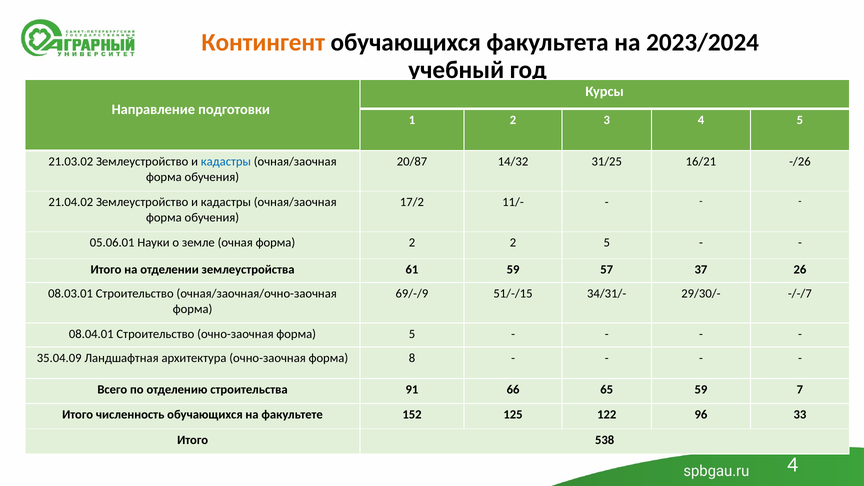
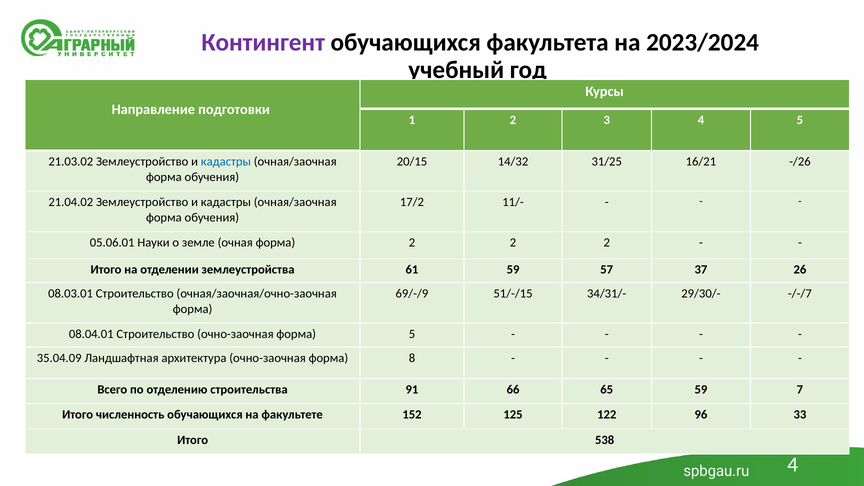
Контингент colour: orange -> purple
20/87: 20/87 -> 20/15
2 2 5: 5 -> 2
